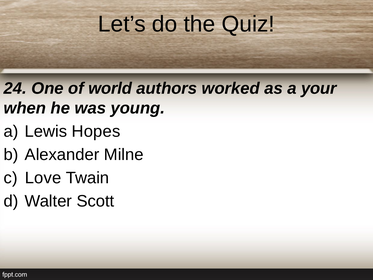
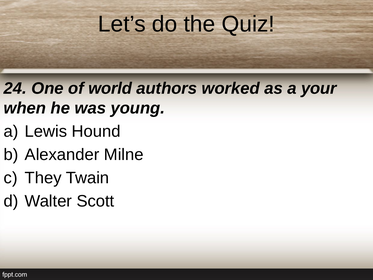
Hopes: Hopes -> Hound
Love: Love -> They
